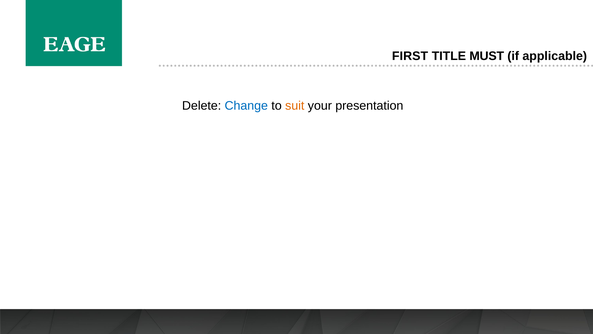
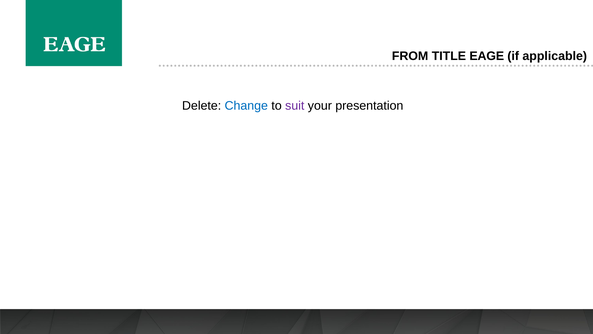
FIRST: FIRST -> FROM
MUST: MUST -> EAGE
suit colour: orange -> purple
